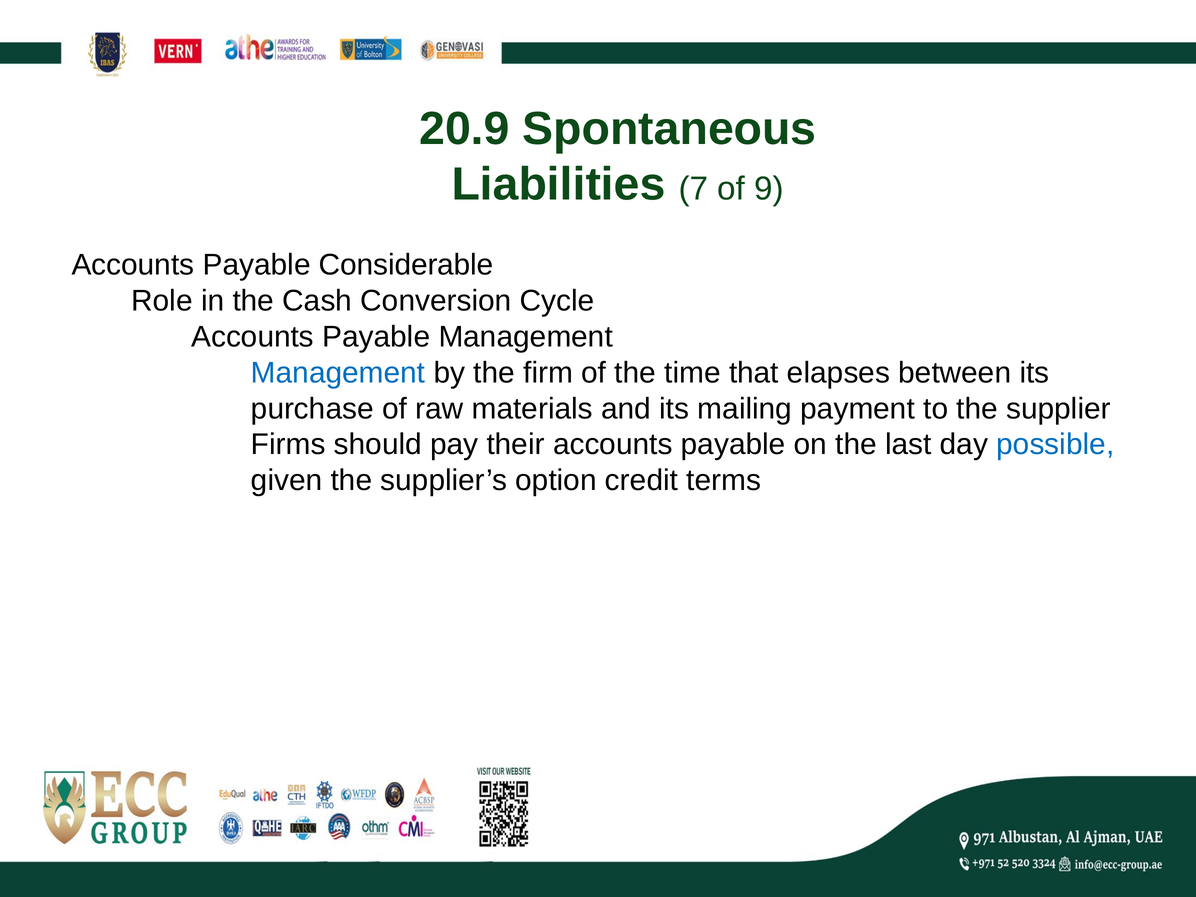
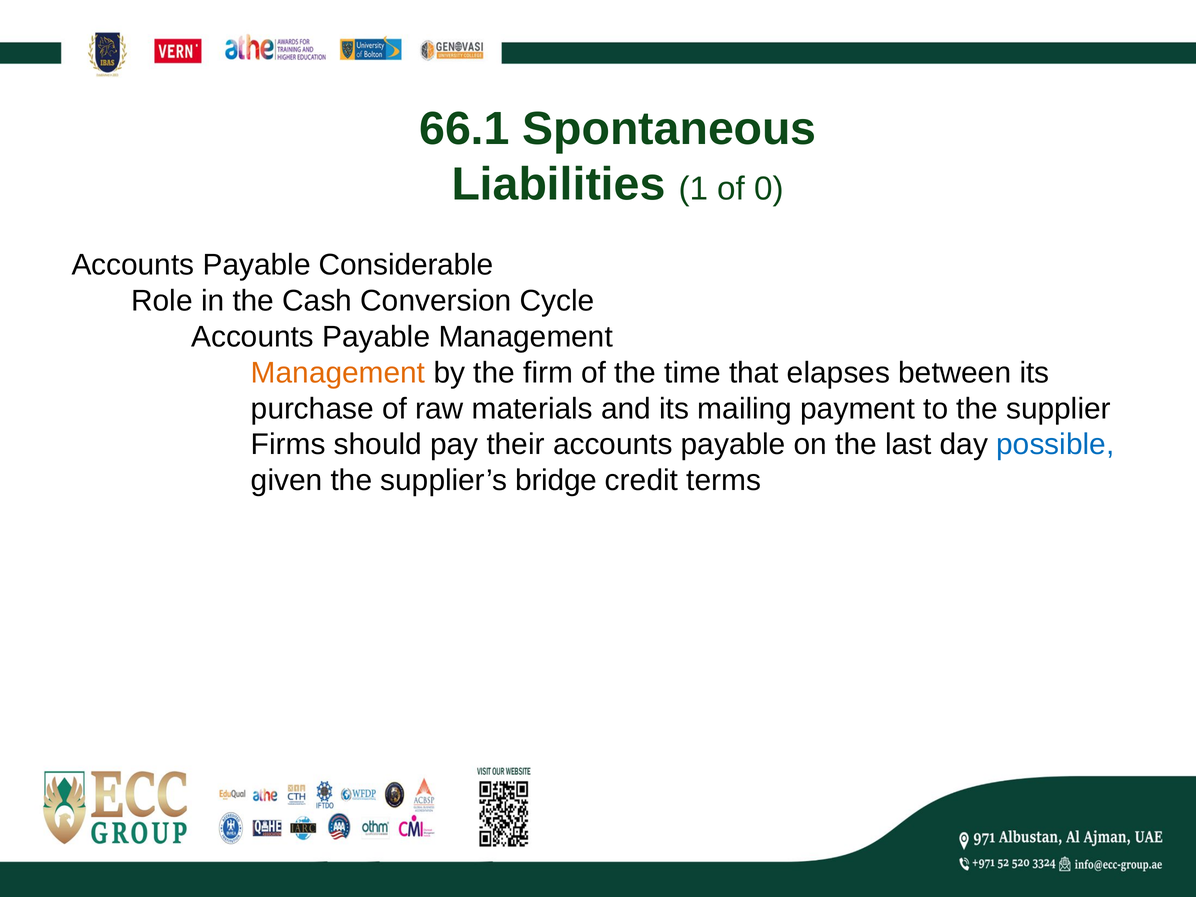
20.9: 20.9 -> 66.1
7: 7 -> 1
9: 9 -> 0
Management at (338, 373) colour: blue -> orange
option: option -> bridge
